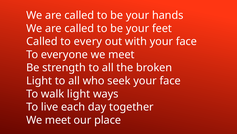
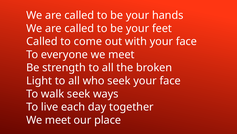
every: every -> come
walk light: light -> seek
